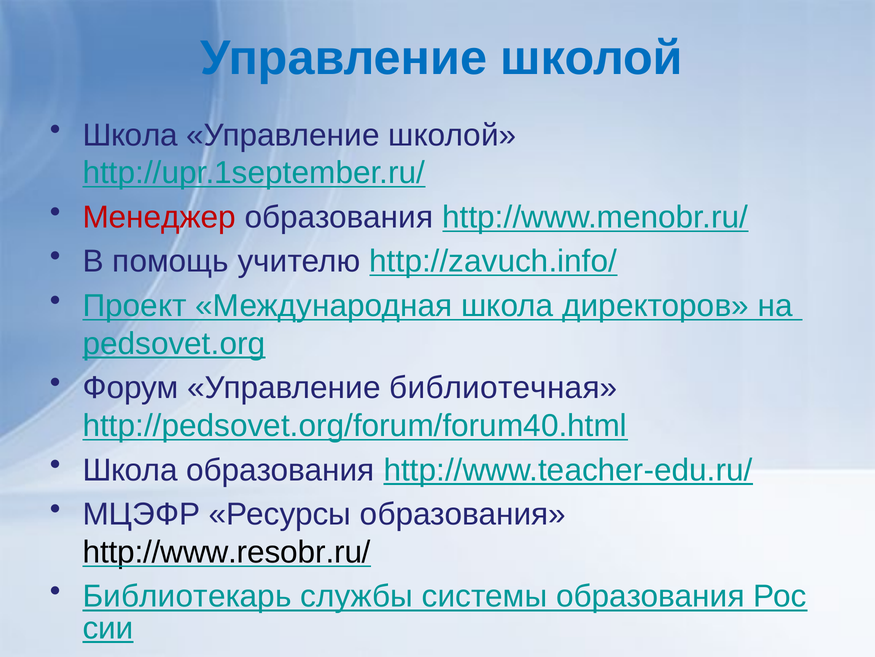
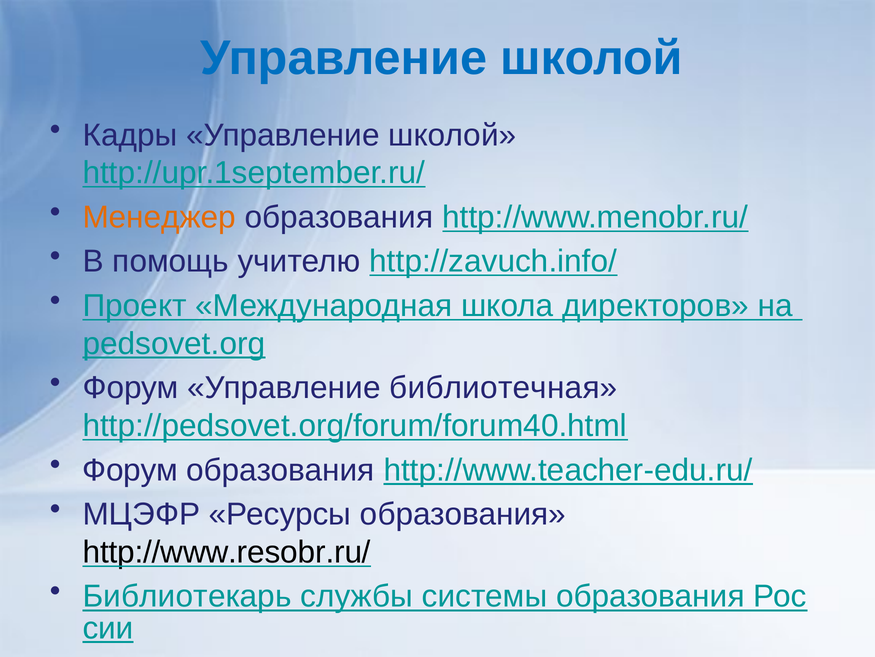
Школа at (130, 135): Школа -> Кадры
Менеджер colour: red -> orange
Школа at (130, 470): Школа -> Форум
